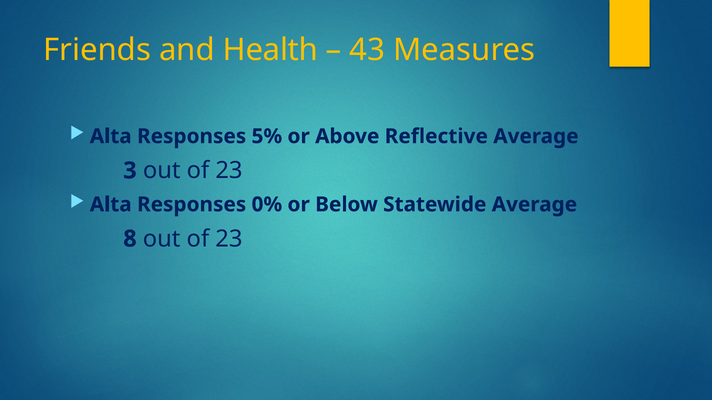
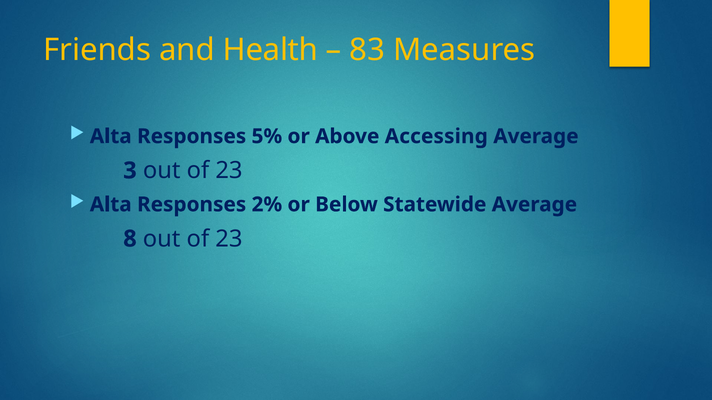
43: 43 -> 83
Reflective: Reflective -> Accessing
0%: 0% -> 2%
